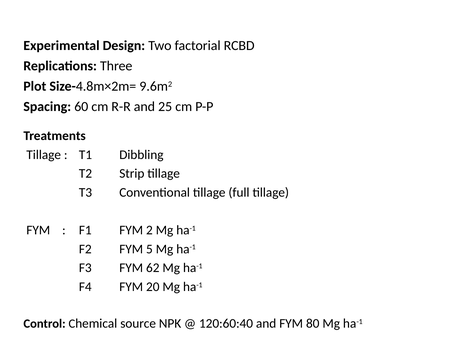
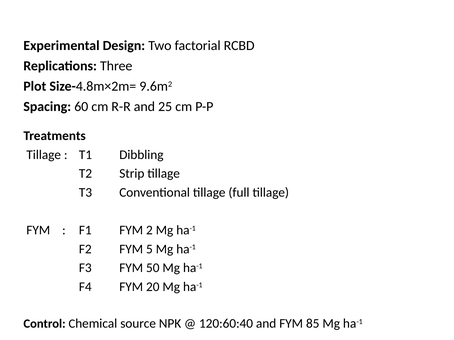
62: 62 -> 50
80: 80 -> 85
